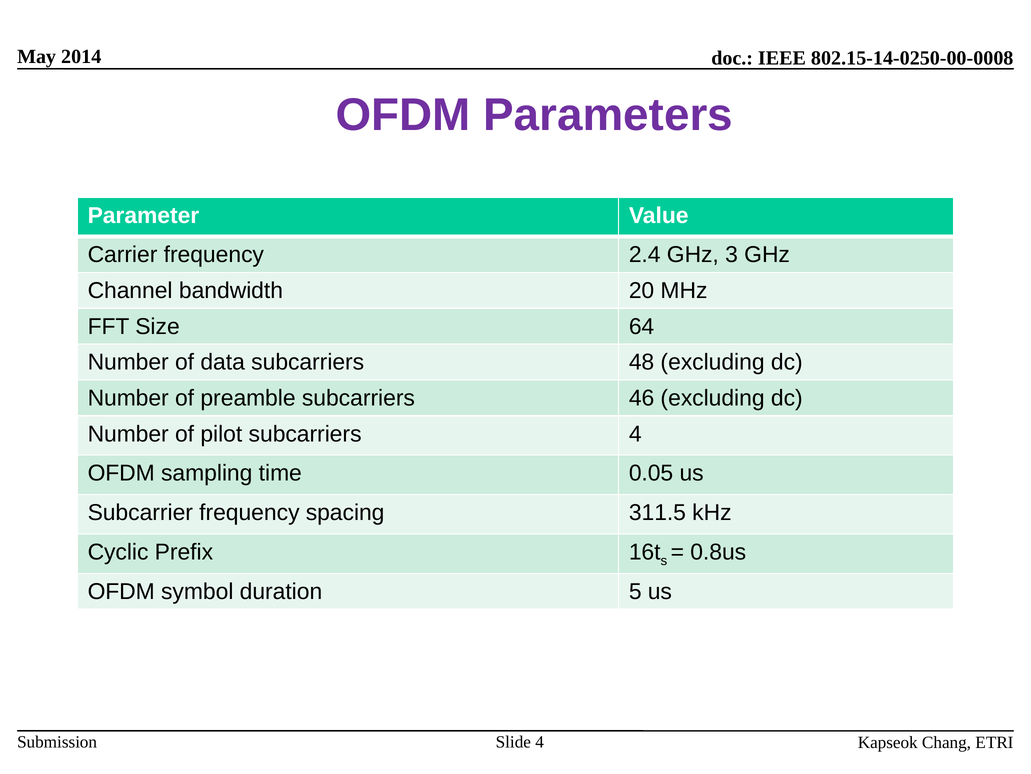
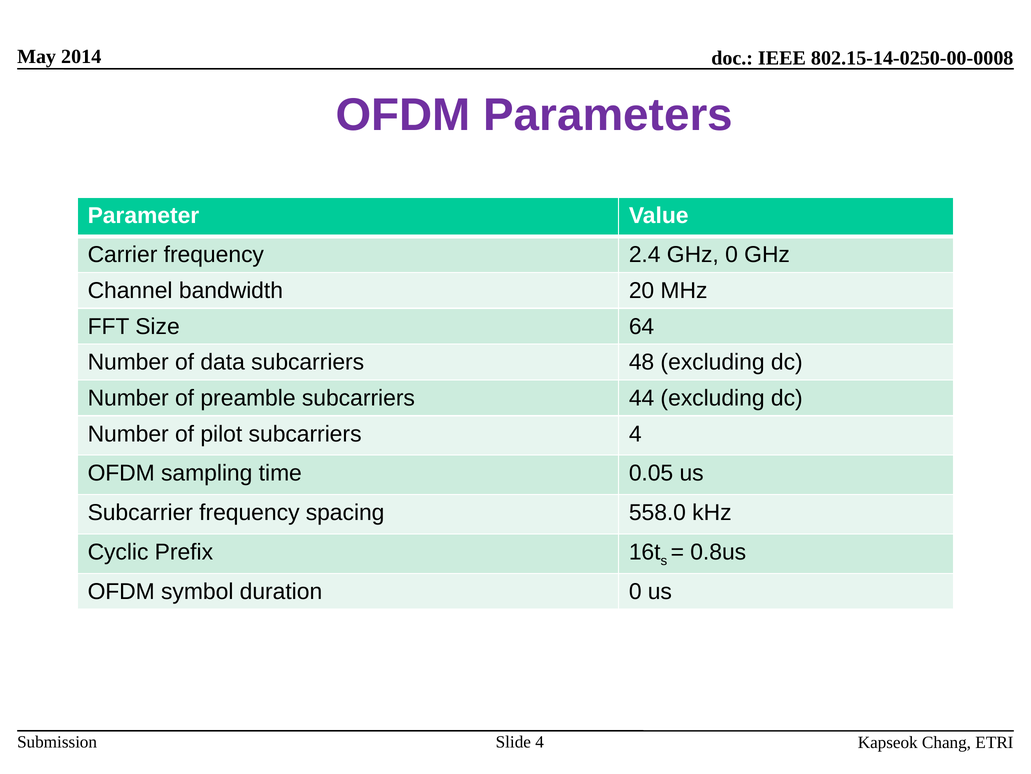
GHz 3: 3 -> 0
46: 46 -> 44
311.5: 311.5 -> 558.0
duration 5: 5 -> 0
